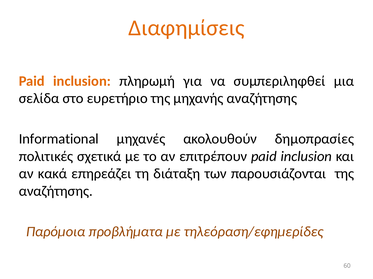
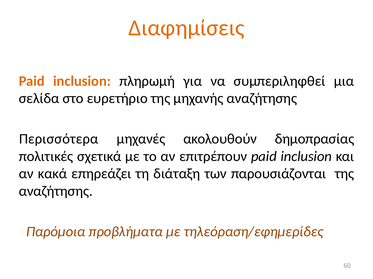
Informational: Informational -> Περισσότερα
δημοπρασίες: δημοπρασίες -> δημοπρασίας
